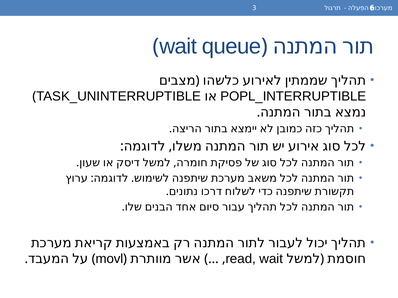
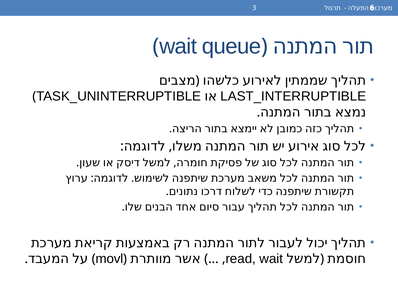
POPL_INTERRUPTIBLE: POPL_INTERRUPTIBLE -> LAST_INTERRUPTIBLE
